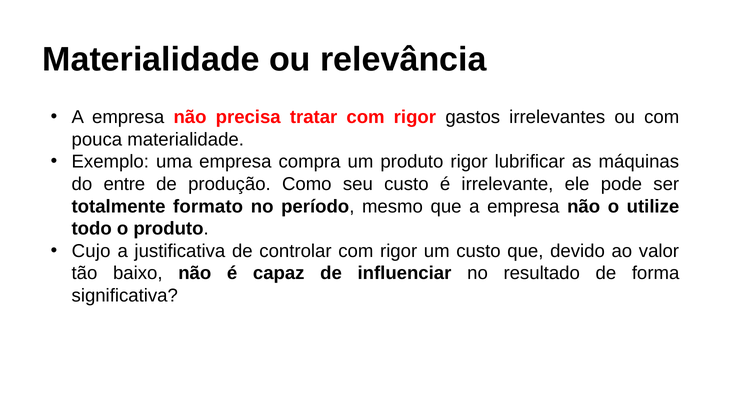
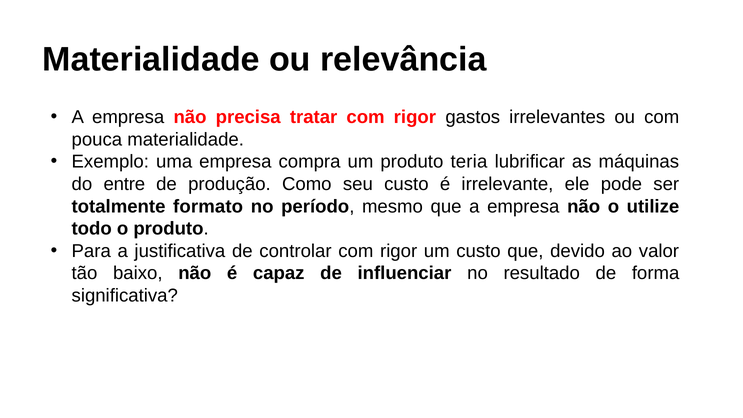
produto rigor: rigor -> teria
Cujo: Cujo -> Para
